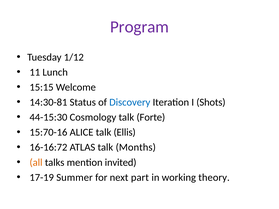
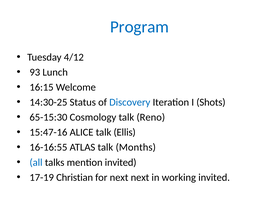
Program colour: purple -> blue
1/12: 1/12 -> 4/12
11: 11 -> 93
15:15: 15:15 -> 16:15
14:30-81: 14:30-81 -> 14:30-25
44-15:30: 44-15:30 -> 65-15:30
Forte: Forte -> Reno
15:70-16: 15:70-16 -> 15:47-16
16-16:72: 16-16:72 -> 16-16:55
all colour: orange -> blue
Summer: Summer -> Christian
next part: part -> next
working theory: theory -> invited
